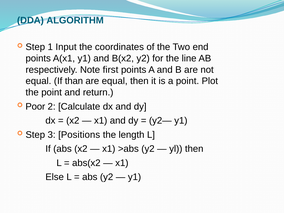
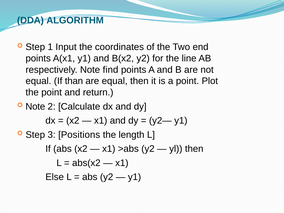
first: first -> find
Poor at (35, 106): Poor -> Note
